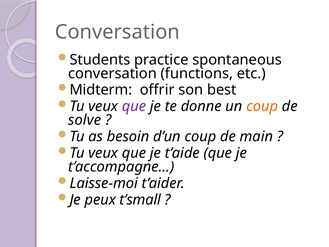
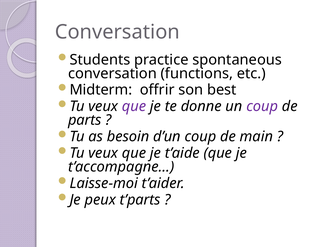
coup at (262, 106) colour: orange -> purple
solve: solve -> parts
t’small: t’small -> t’parts
